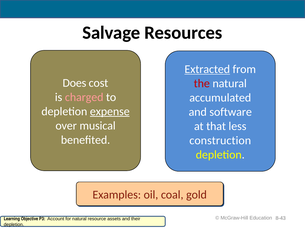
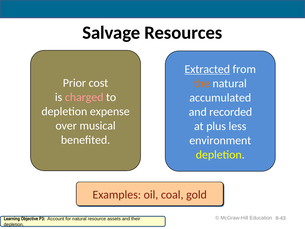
Does: Does -> Prior
the colour: red -> orange
expense underline: present -> none
software: software -> recorded
that: that -> plus
construction: construction -> environment
